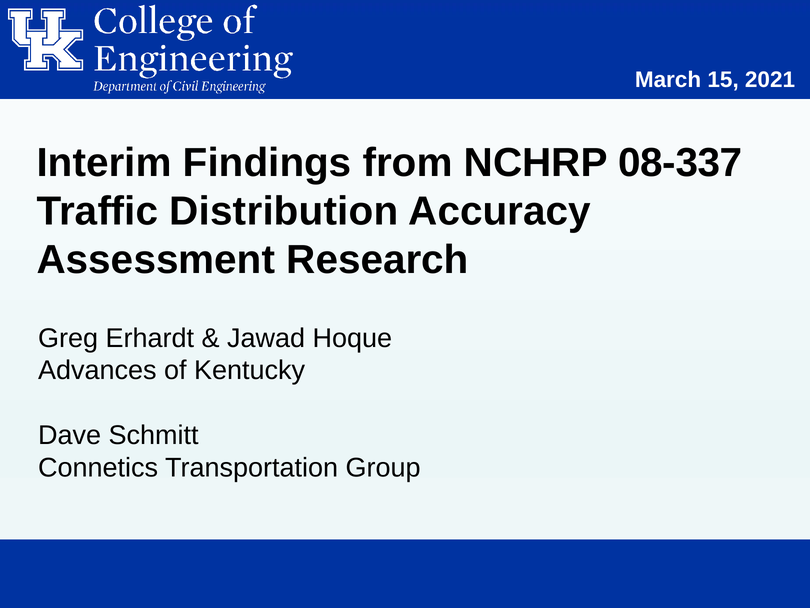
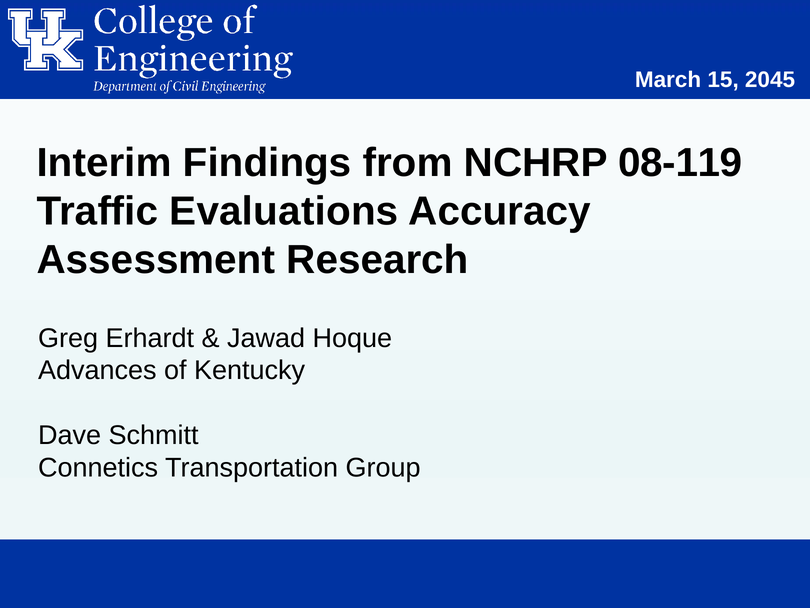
2021: 2021 -> 2045
08-337: 08-337 -> 08-119
Distribution: Distribution -> Evaluations
